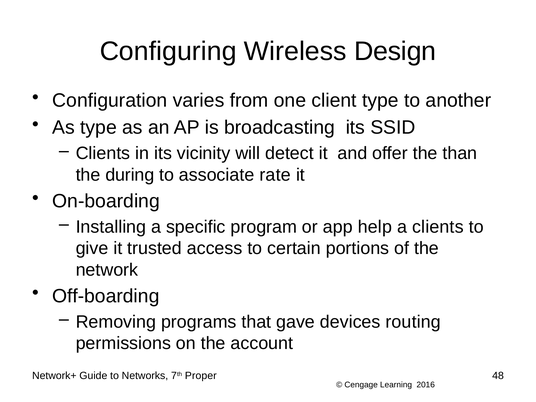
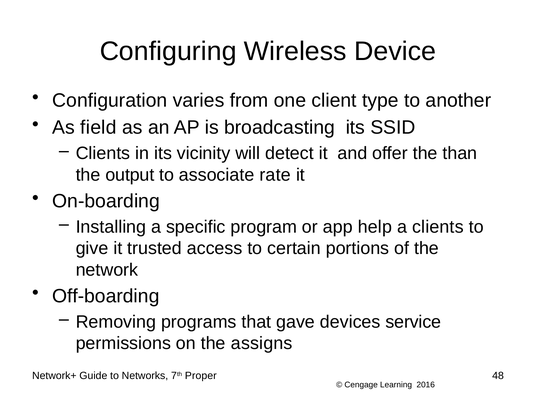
Design: Design -> Device
As type: type -> field
during: during -> output
routing: routing -> service
account: account -> assigns
